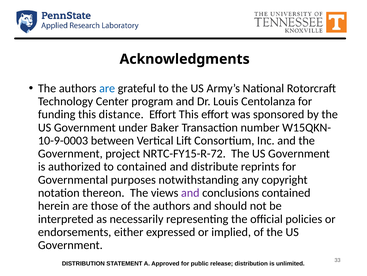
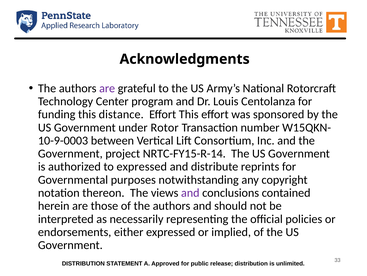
are at (107, 88) colour: blue -> purple
Baker: Baker -> Rotor
NRTC-FY15-R-72: NRTC-FY15-R-72 -> NRTC-FY15-R-14
to contained: contained -> expressed
